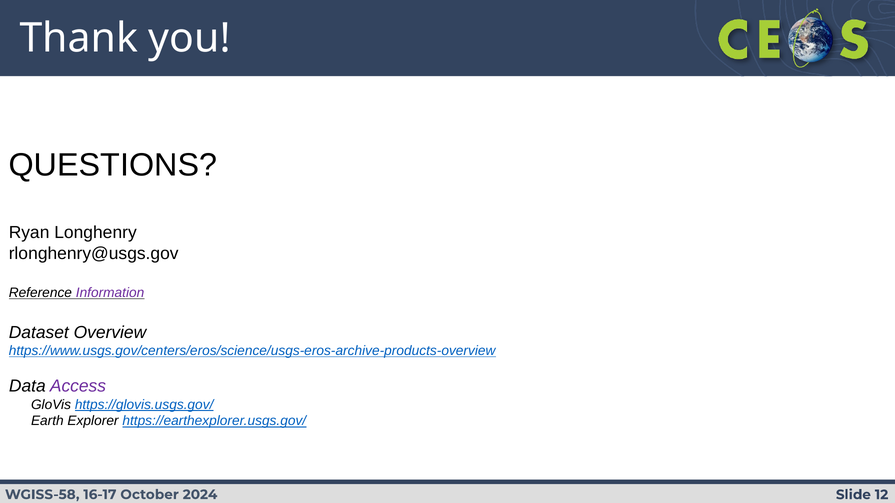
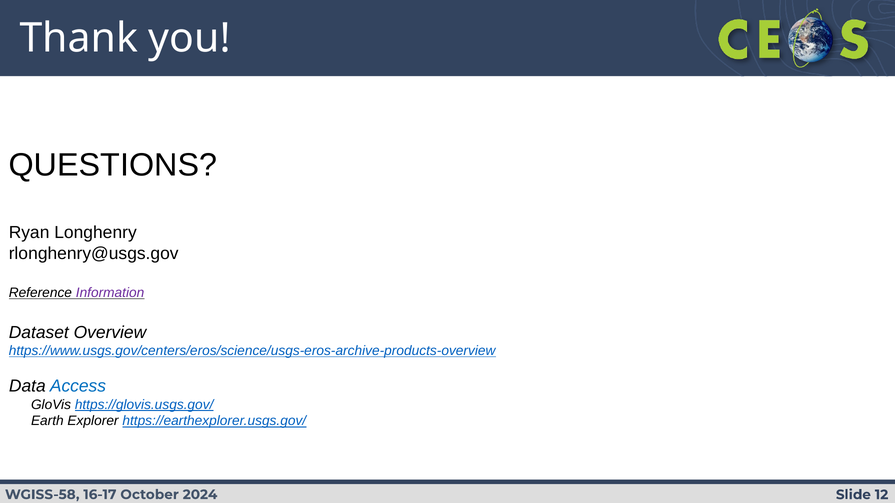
Access colour: purple -> blue
